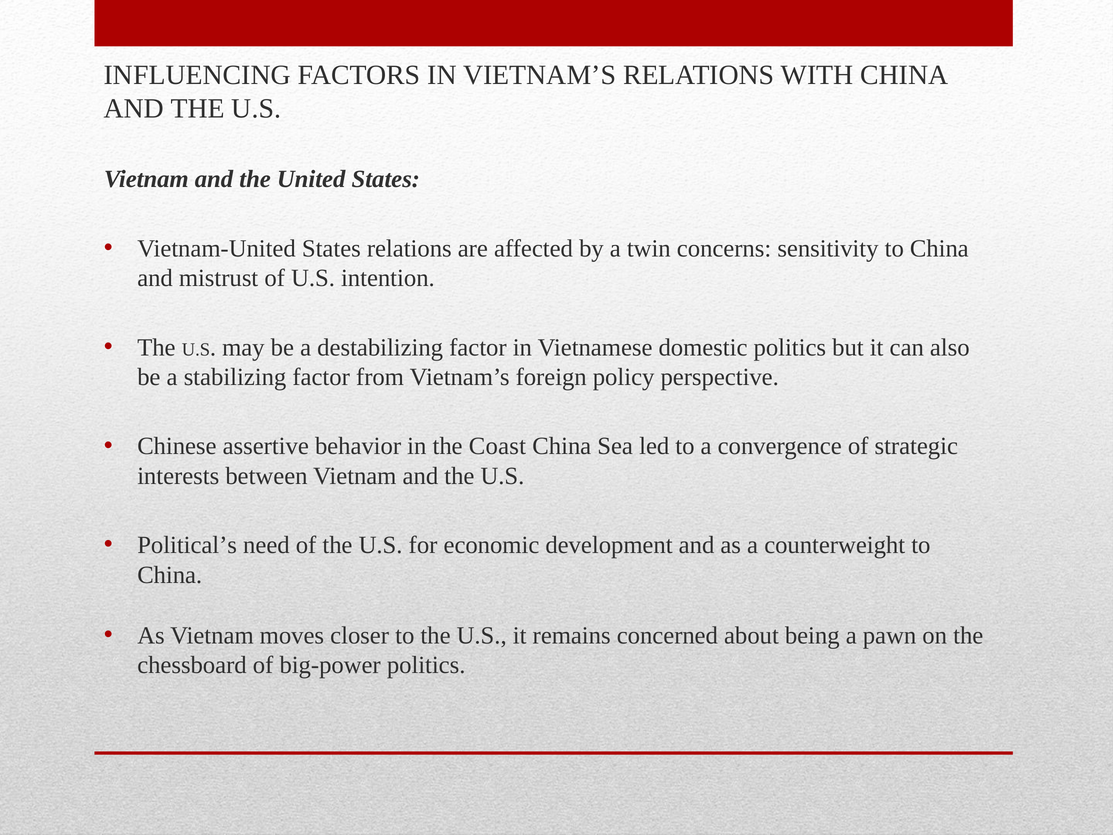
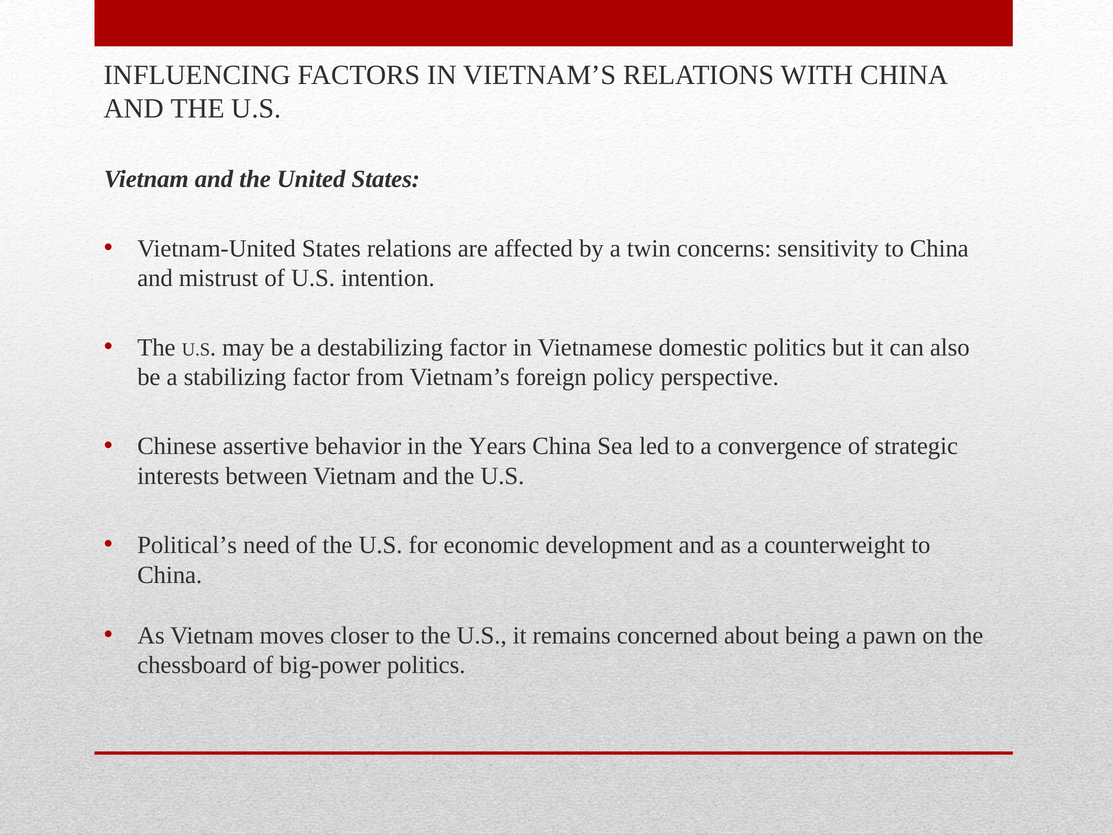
Coast: Coast -> Years
